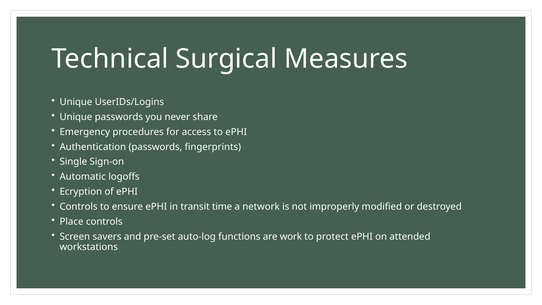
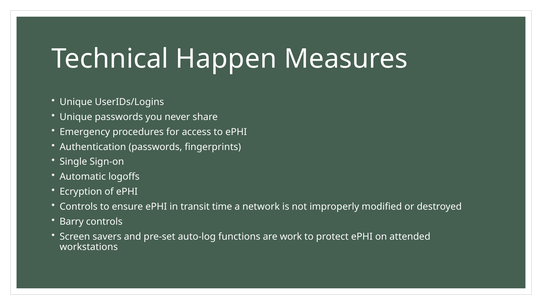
Surgical: Surgical -> Happen
Place: Place -> Barry
